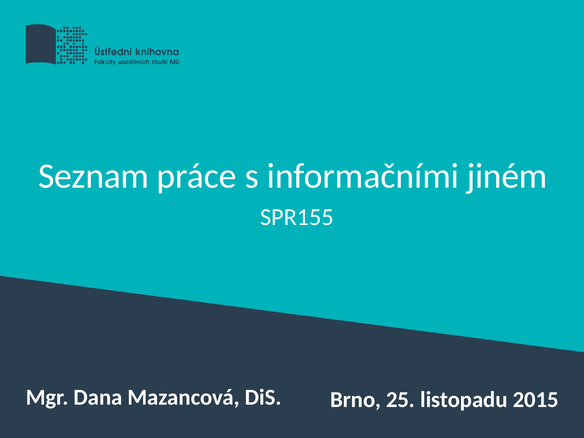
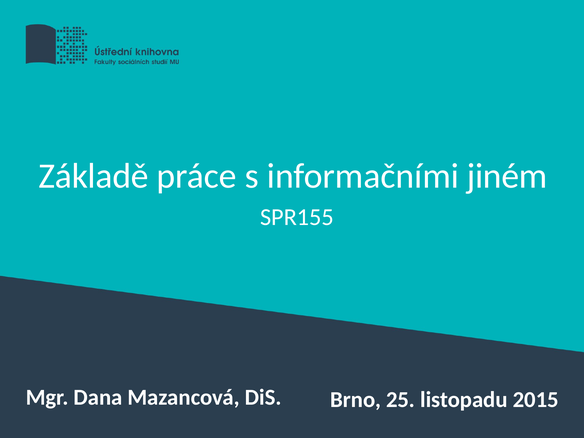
Seznam: Seznam -> Základě
